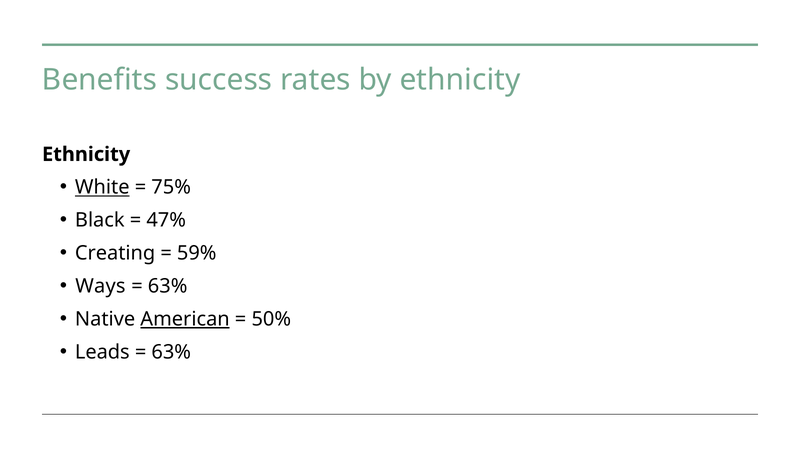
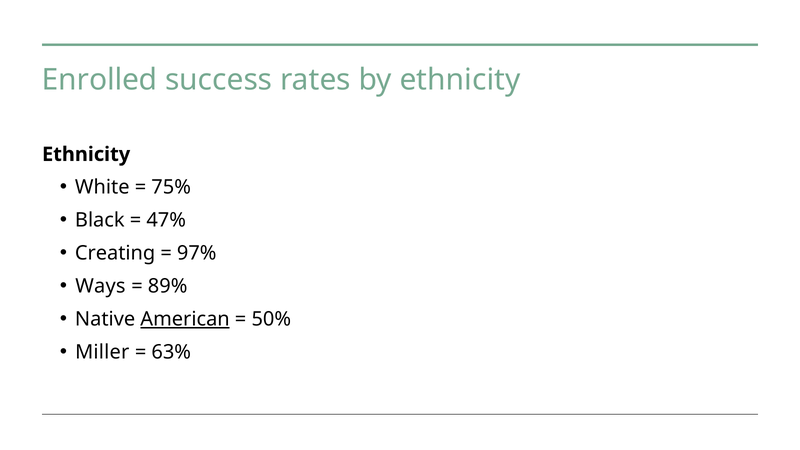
Benefits: Benefits -> Enrolled
White underline: present -> none
59%: 59% -> 97%
63% at (168, 286): 63% -> 89%
Leads: Leads -> Miller
